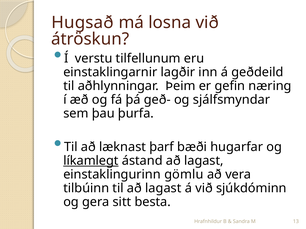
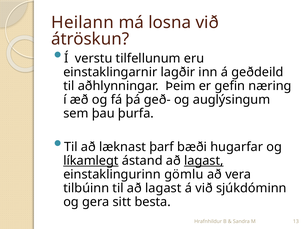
Hugsað: Hugsað -> Heilann
sjálfsmyndar: sjálfsmyndar -> auglýsingum
lagast at (204, 161) underline: none -> present
